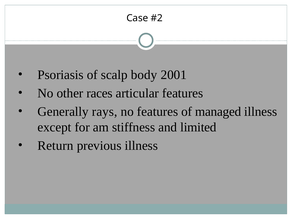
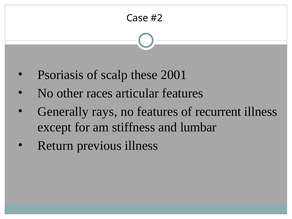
body: body -> these
managed: managed -> recurrent
limited: limited -> lumbar
